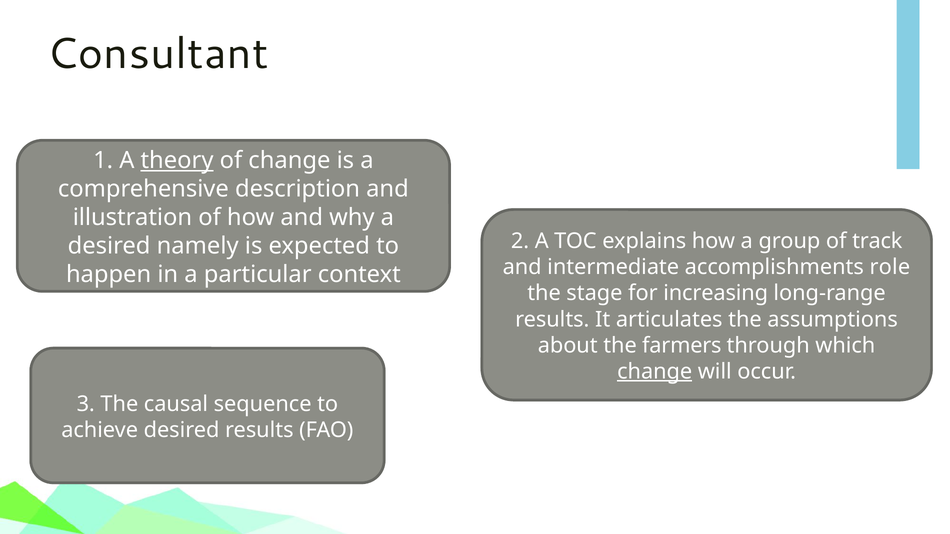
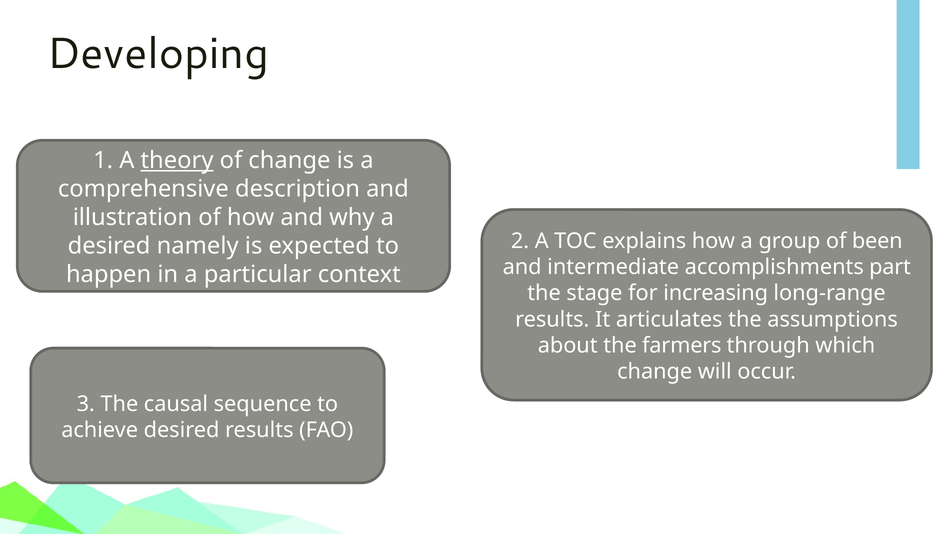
Consultant: Consultant -> Developing
track: track -> been
role: role -> part
change at (655, 372) underline: present -> none
